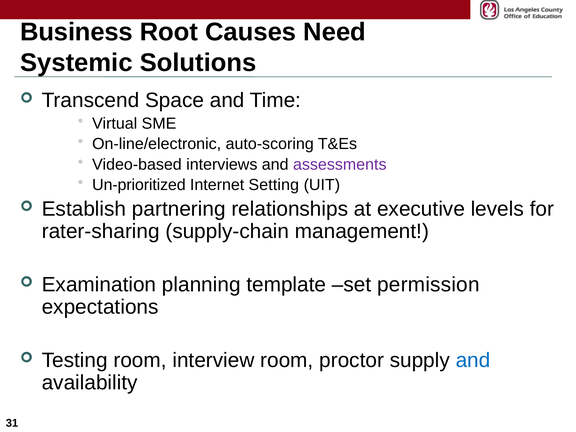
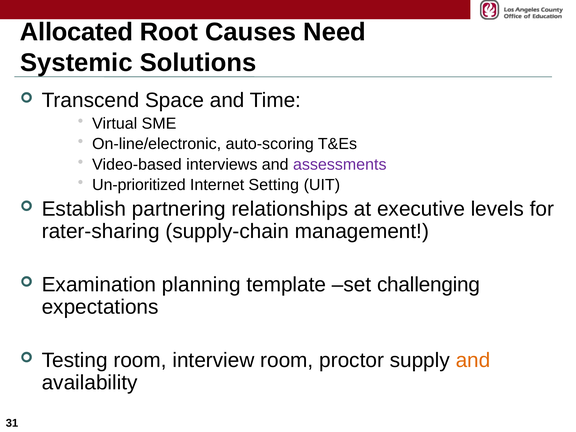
Business: Business -> Allocated
permission: permission -> challenging
and at (473, 360) colour: blue -> orange
